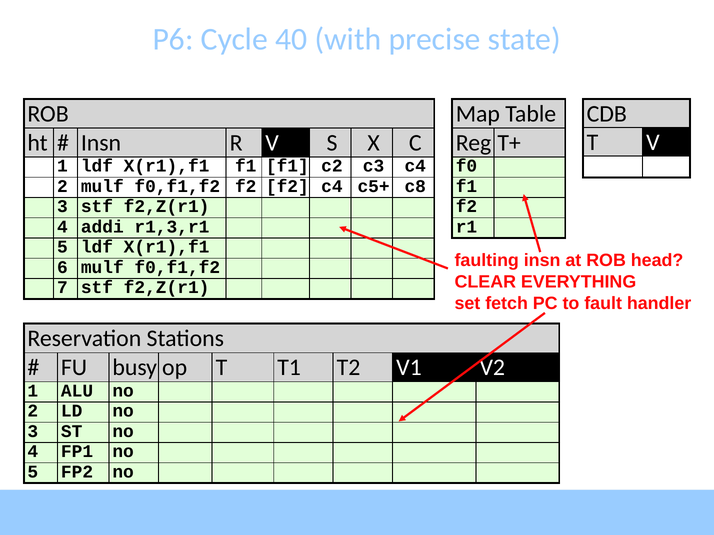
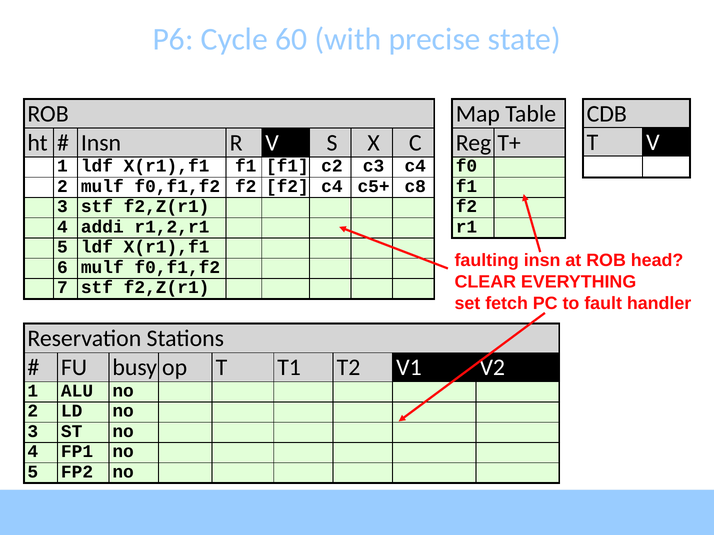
40: 40 -> 60
r1,3,r1: r1,3,r1 -> r1,2,r1
